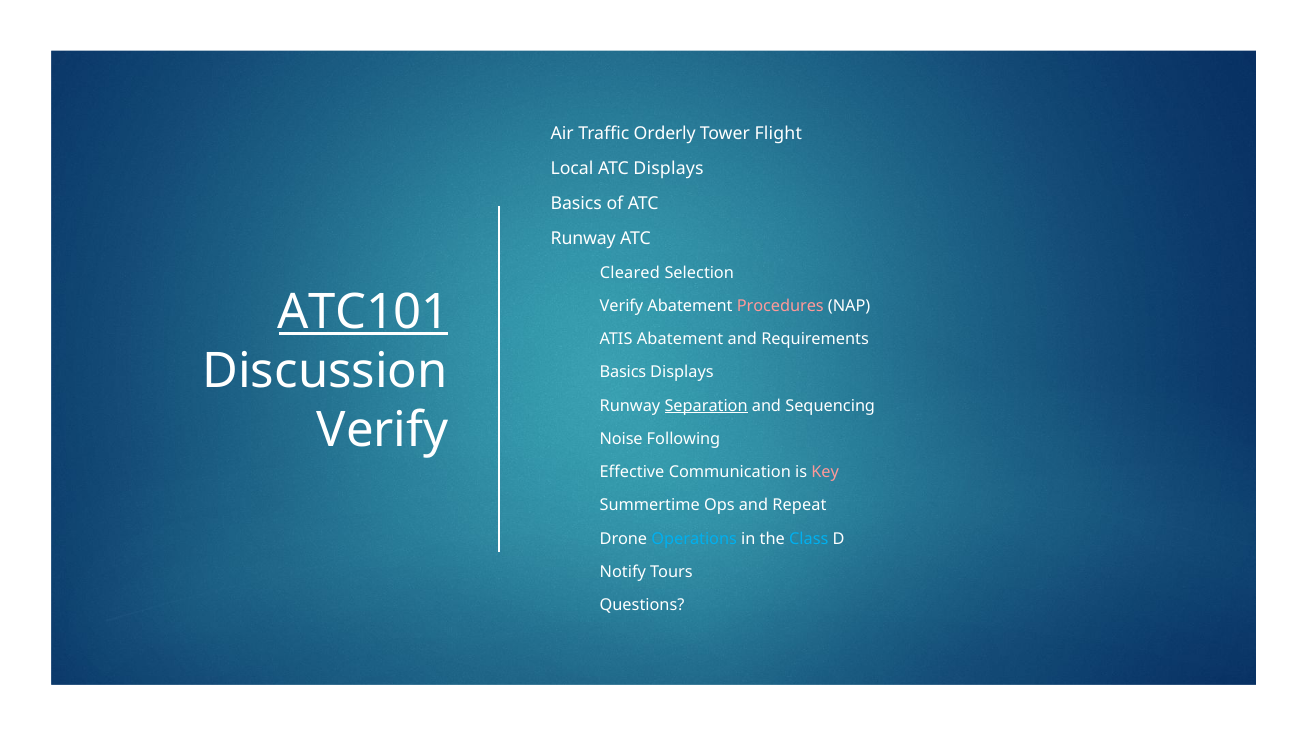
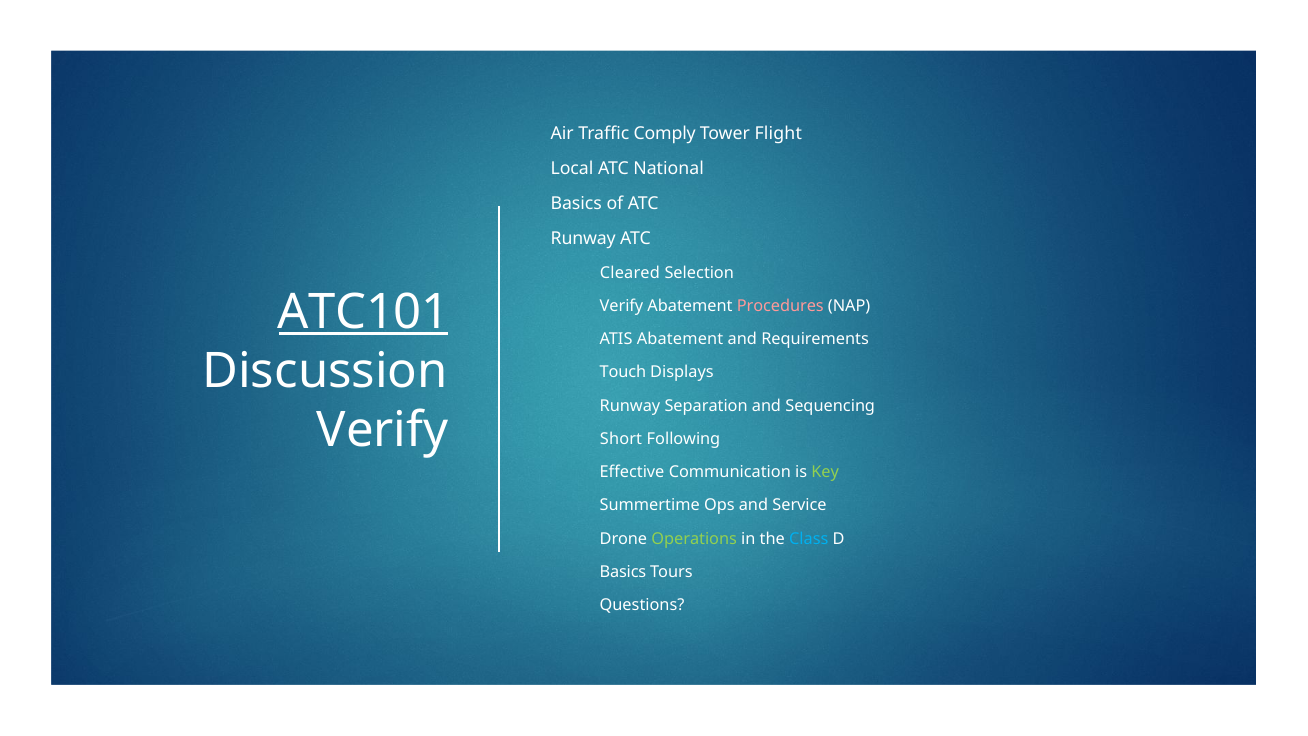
Orderly: Orderly -> Comply
ATC Displays: Displays -> National
Basics at (623, 372): Basics -> Touch
Separation underline: present -> none
Noise: Noise -> Short
Key colour: pink -> light green
Repeat: Repeat -> Service
Operations colour: light blue -> light green
Notify at (623, 572): Notify -> Basics
